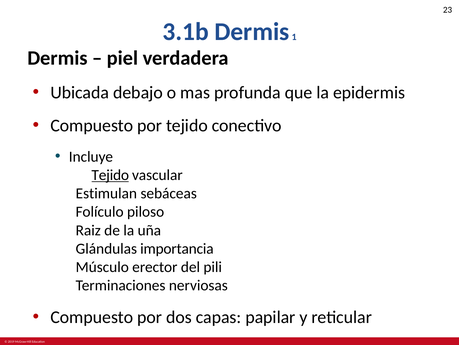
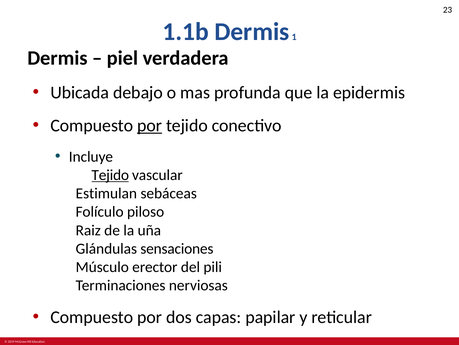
3.1b: 3.1b -> 1.1b
por at (150, 125) underline: none -> present
importancia: importancia -> sensaciones
